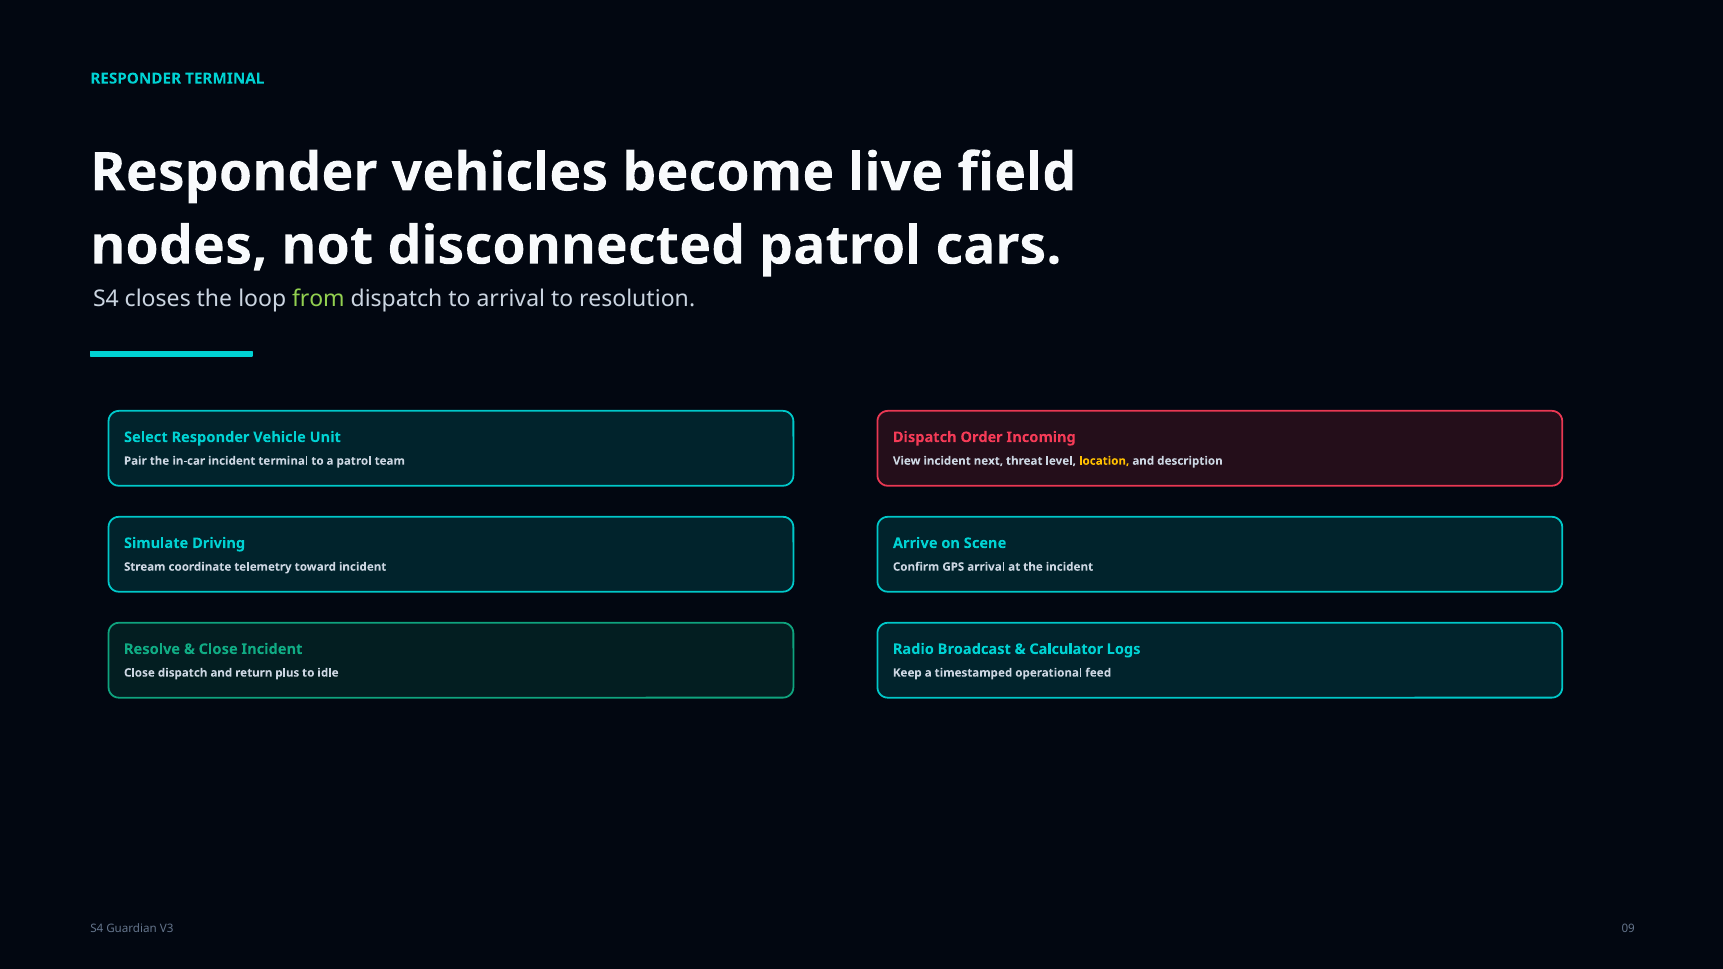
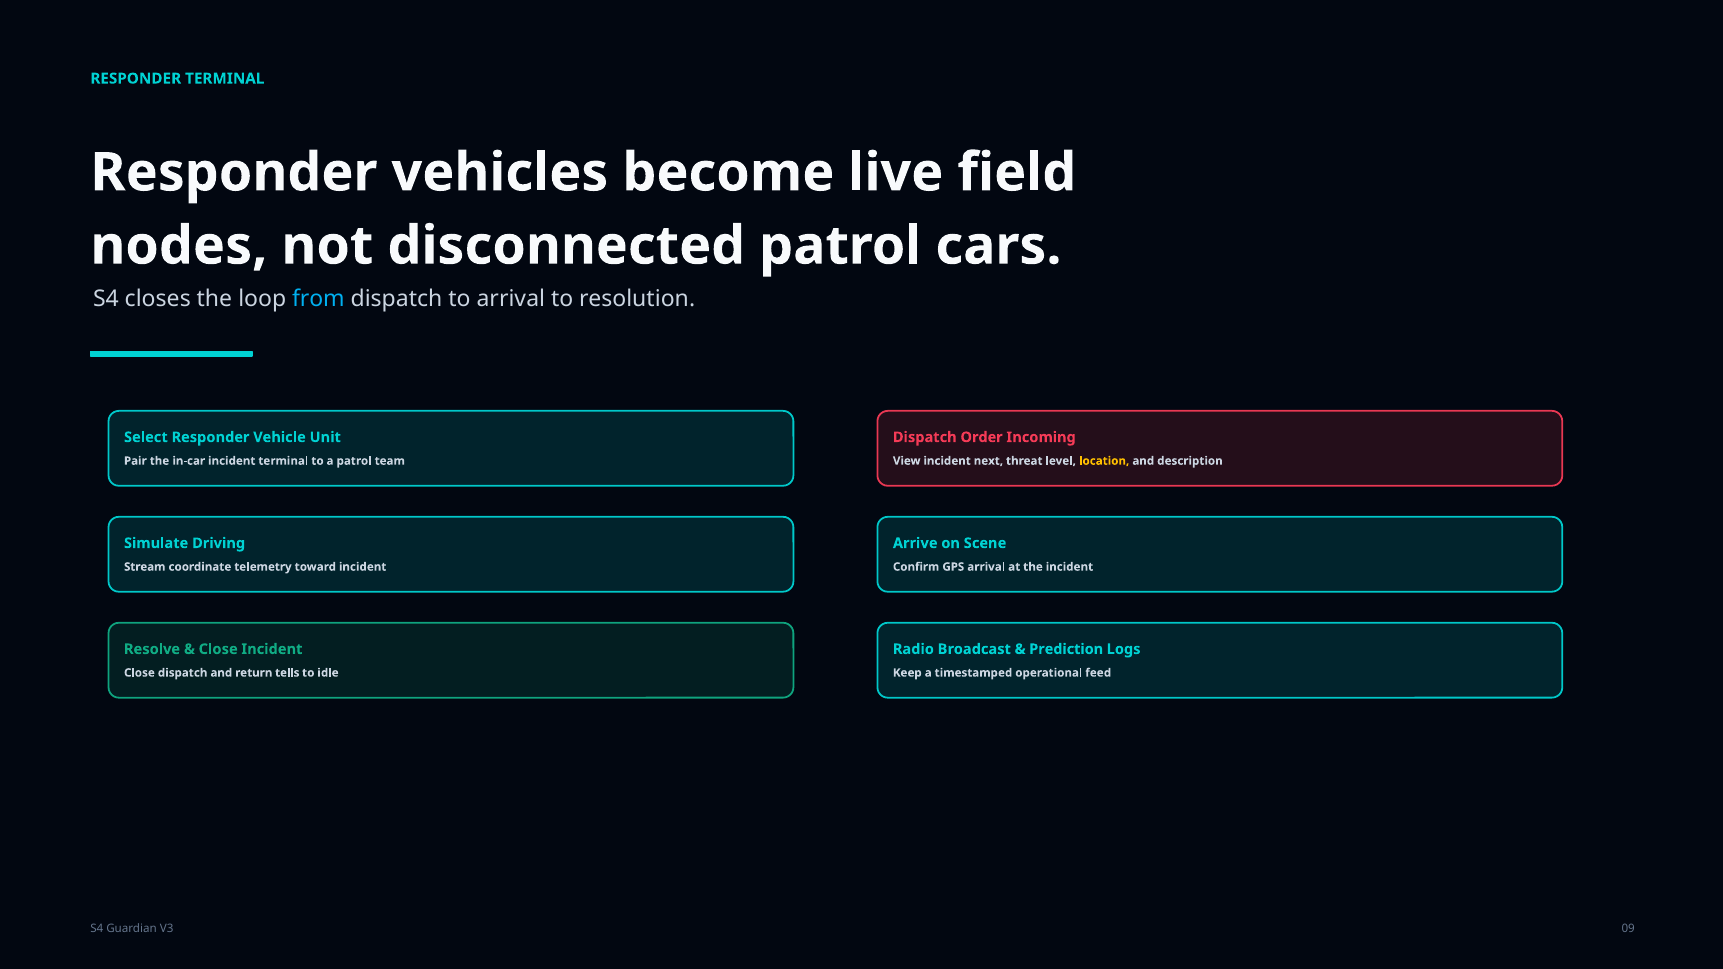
from colour: light green -> light blue
Calculator: Calculator -> Prediction
plus: plus -> tells
